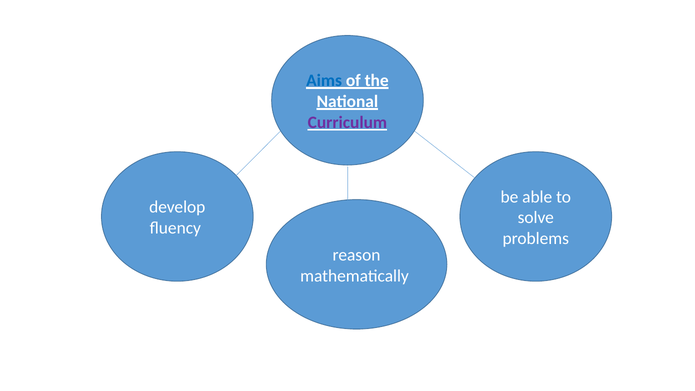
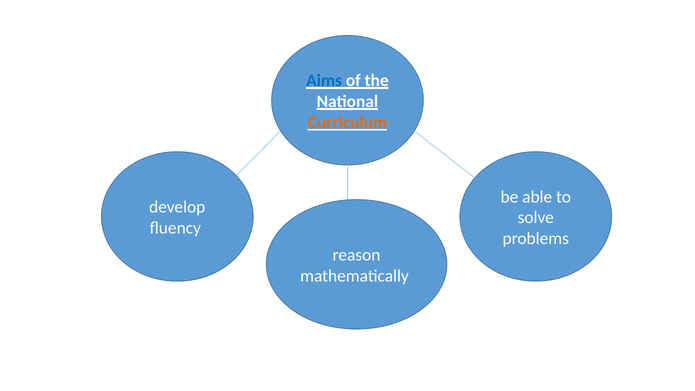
Curriculum colour: purple -> orange
